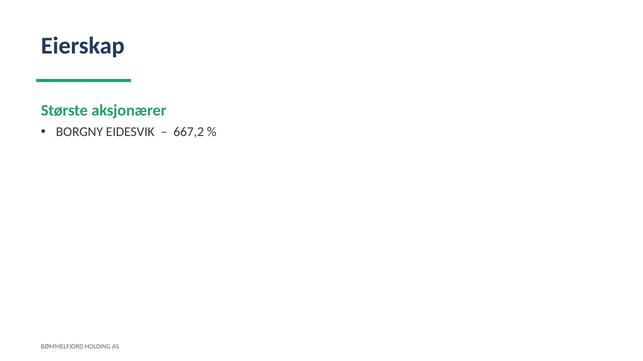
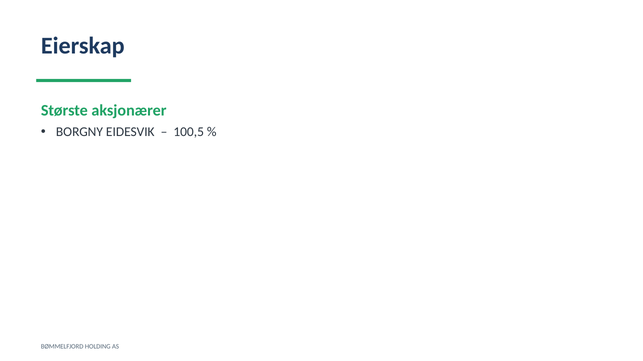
667,2: 667,2 -> 100,5
